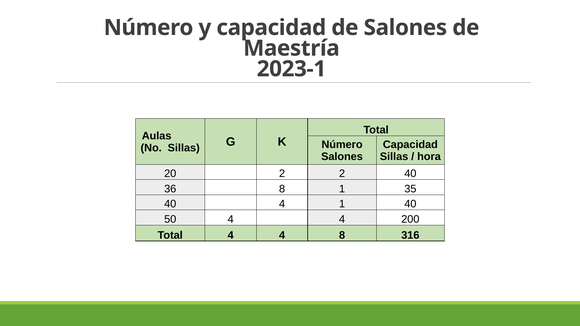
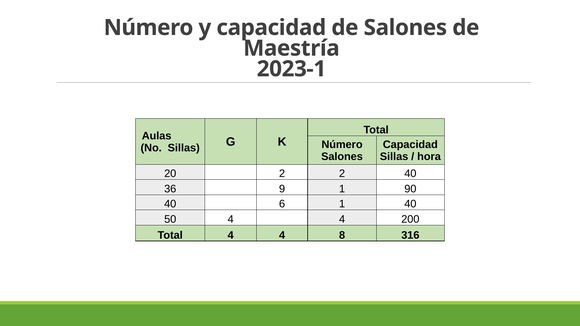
36 8: 8 -> 9
35: 35 -> 90
40 4: 4 -> 6
